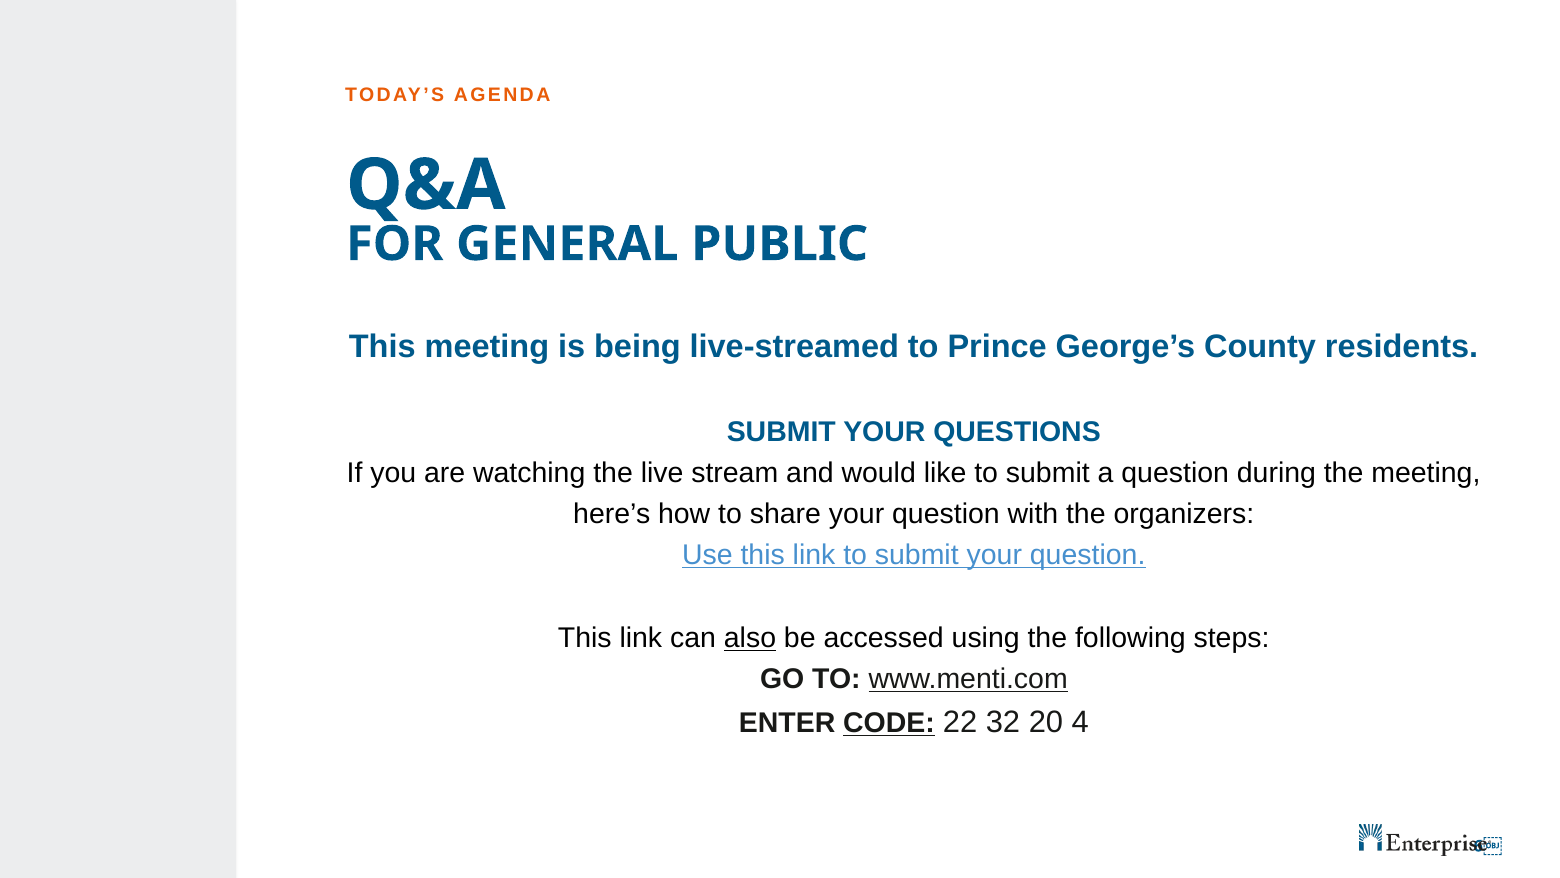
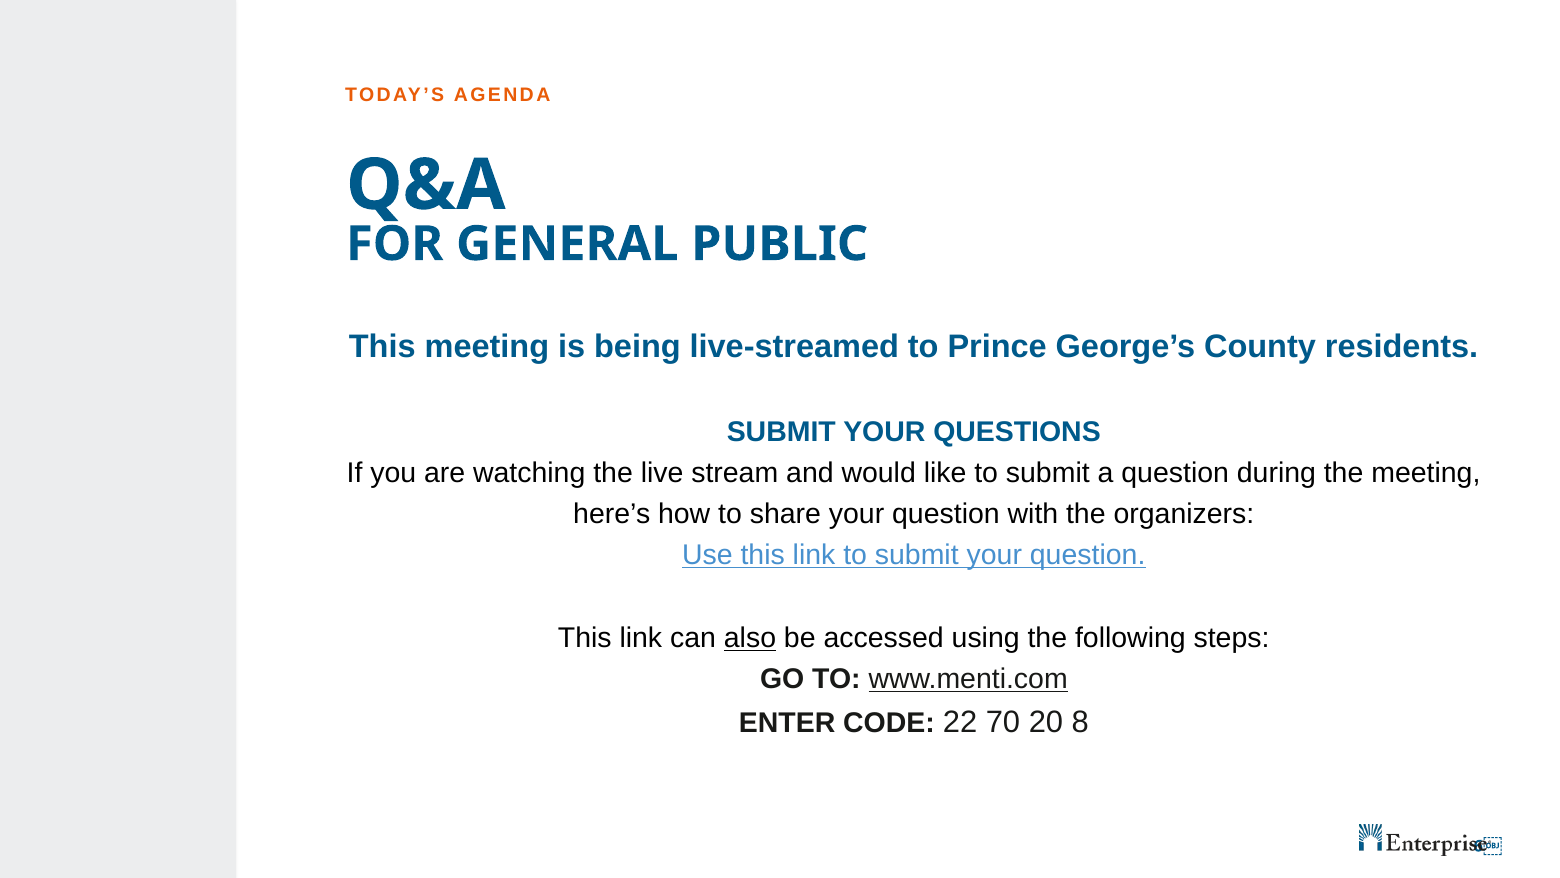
CODE underline: present -> none
32: 32 -> 70
4: 4 -> 8
